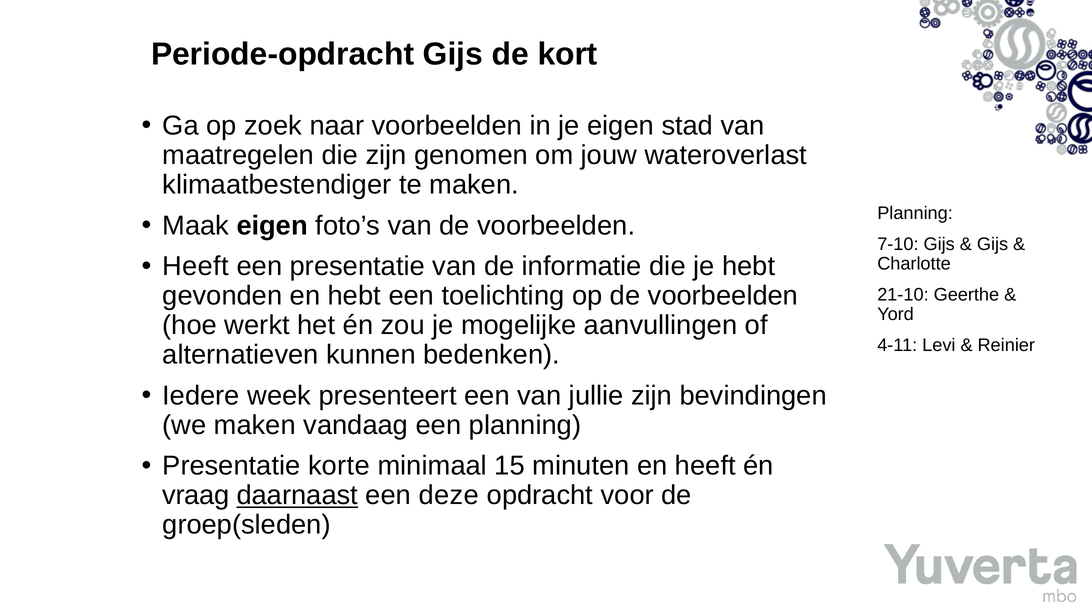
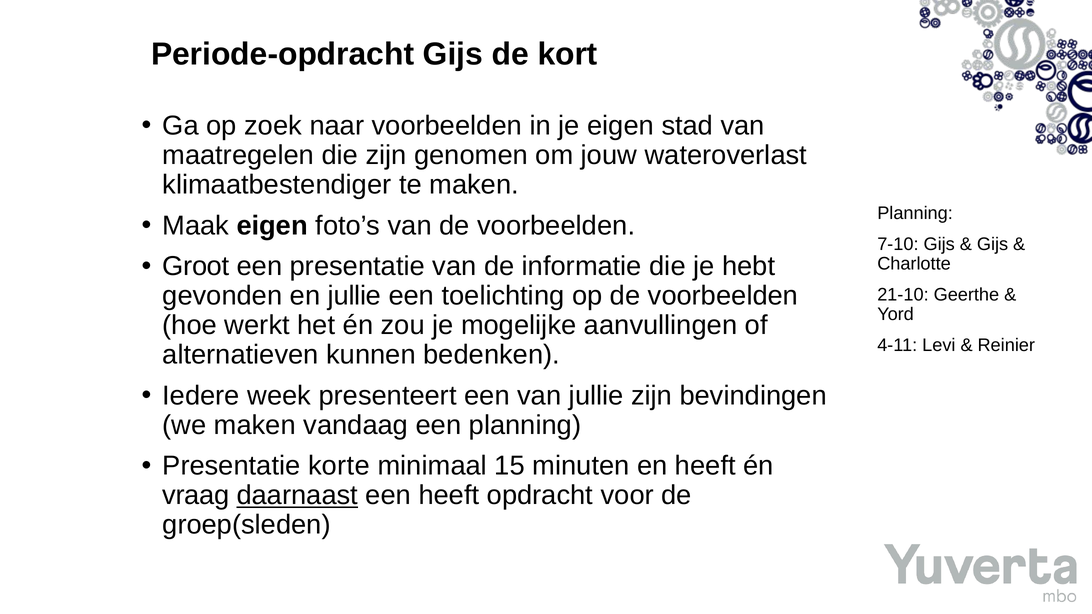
Heeft at (196, 267): Heeft -> Groot
en hebt: hebt -> jullie
een deze: deze -> heeft
